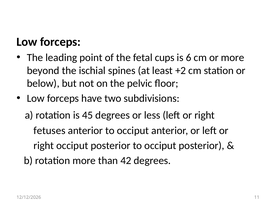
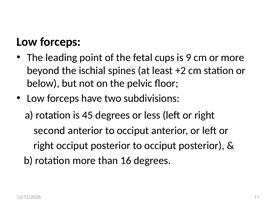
6: 6 -> 9
fetuses: fetuses -> second
42: 42 -> 16
